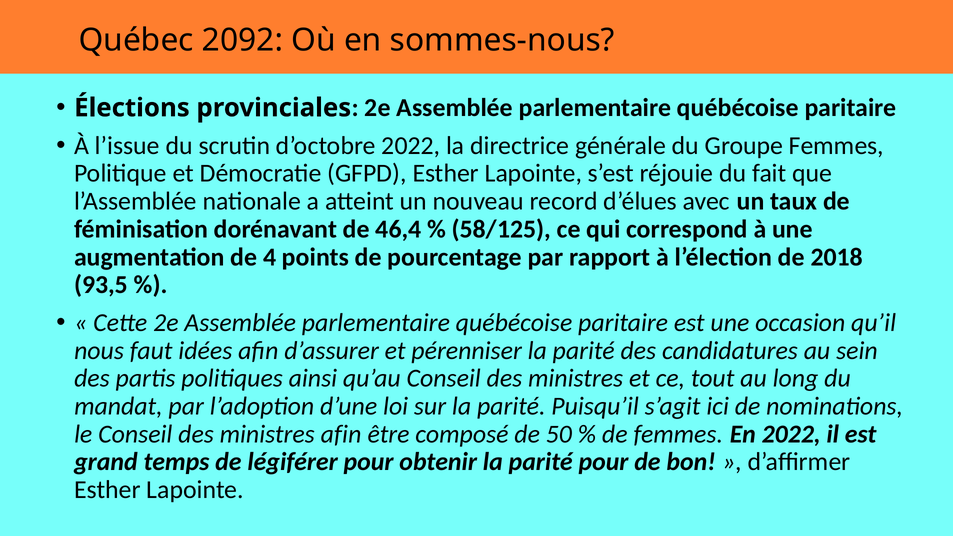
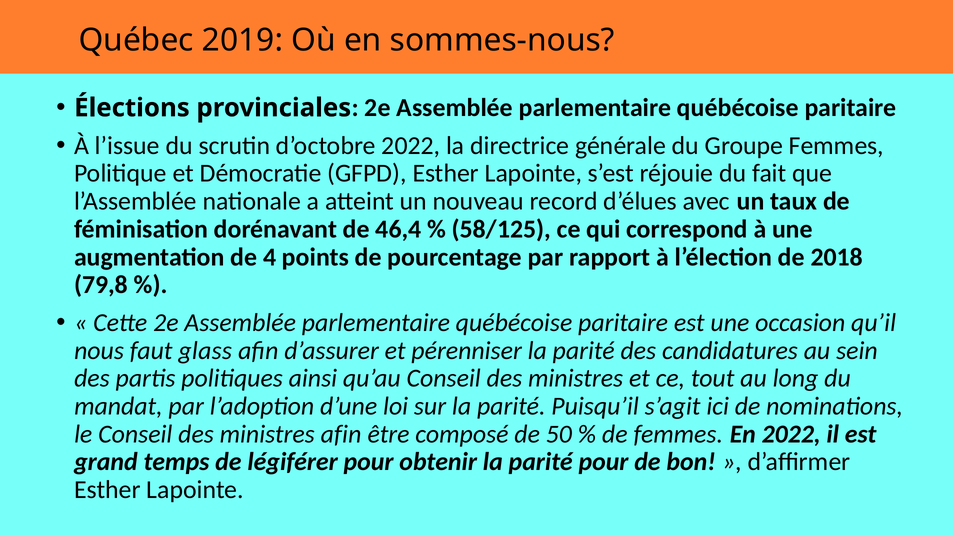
2092: 2092 -> 2019
93,5: 93,5 -> 79,8
idées: idées -> glass
